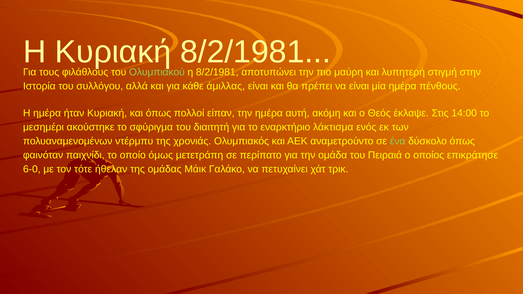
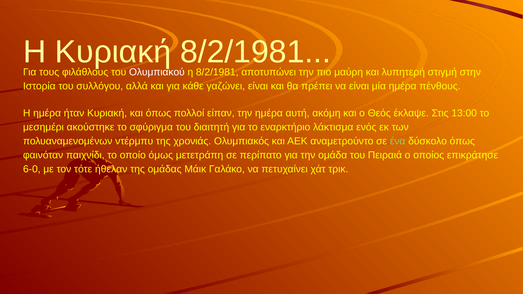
Ολυμπιακού colour: light green -> white
άμιλλας: άμιλλας -> γαζώνει
14:00: 14:00 -> 13:00
